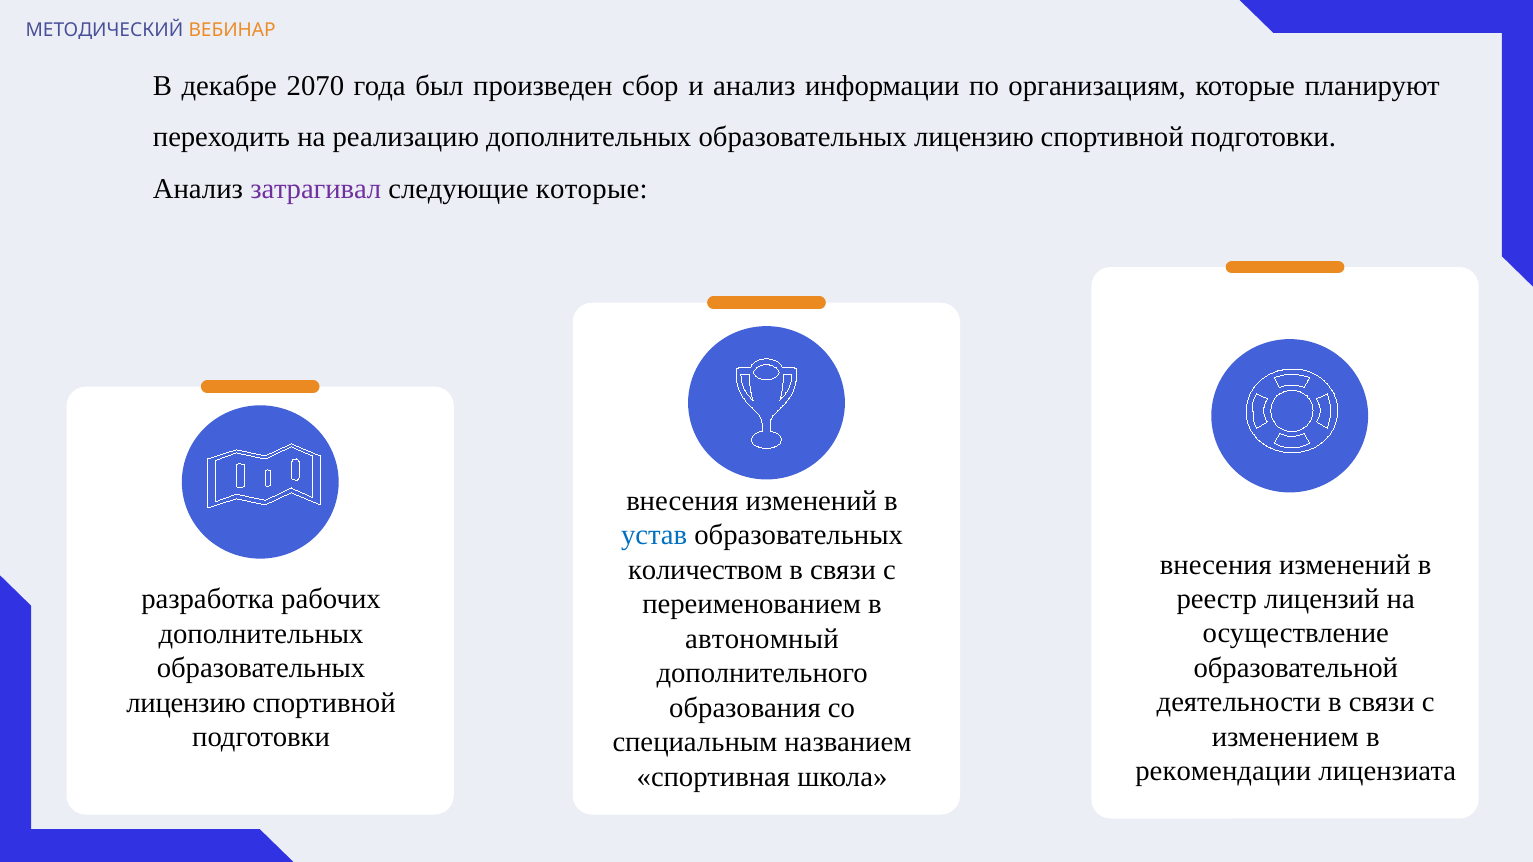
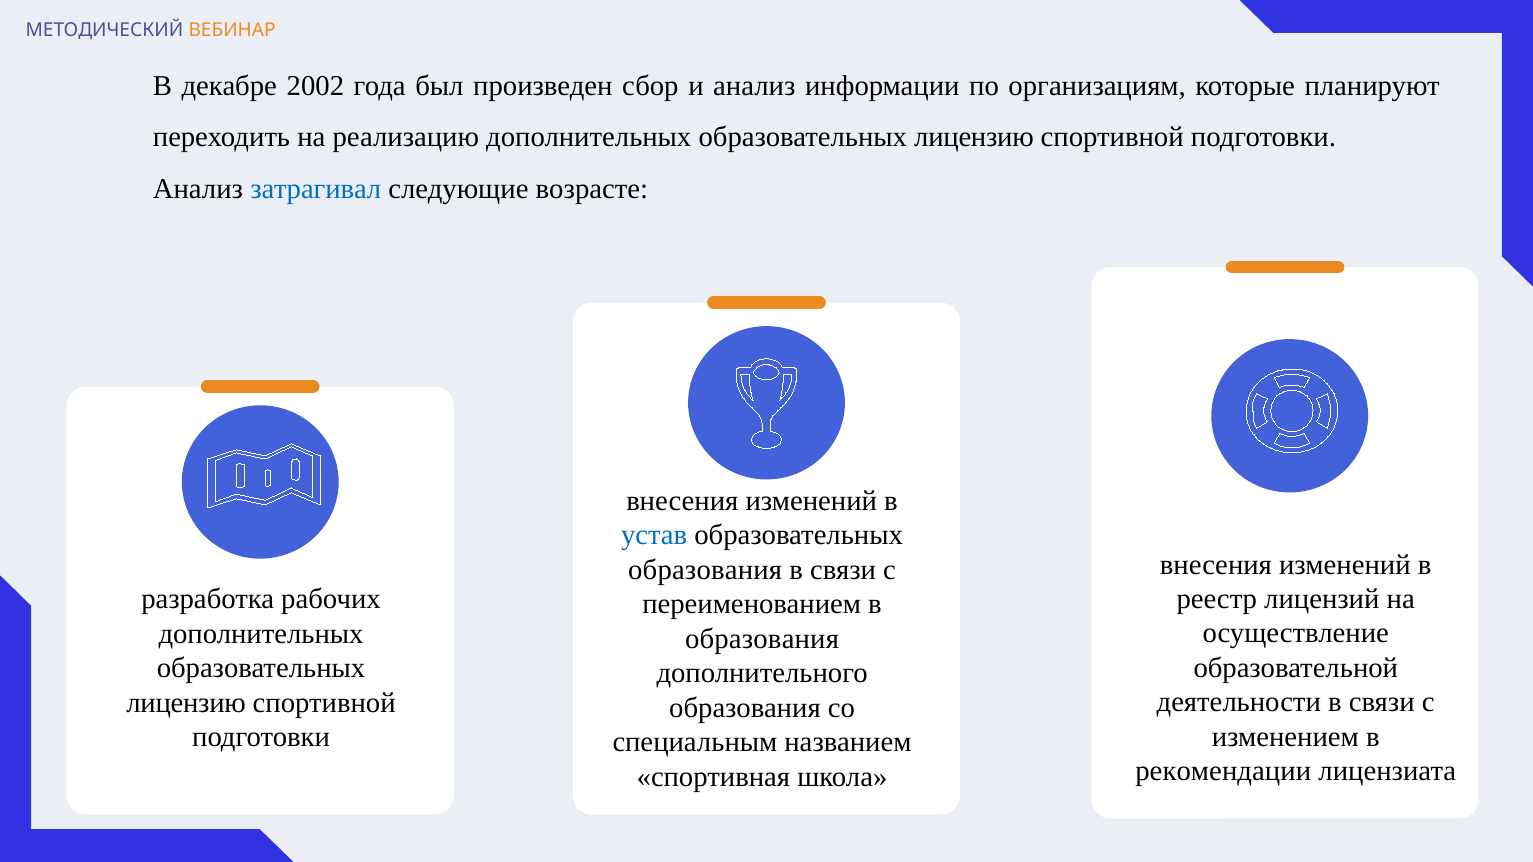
2070: 2070 -> 2002
затрагивал colour: purple -> blue
следующие которые: которые -> возрасте
количеством at (705, 570): количеством -> образования
автономный at (762, 639): автономный -> образования
